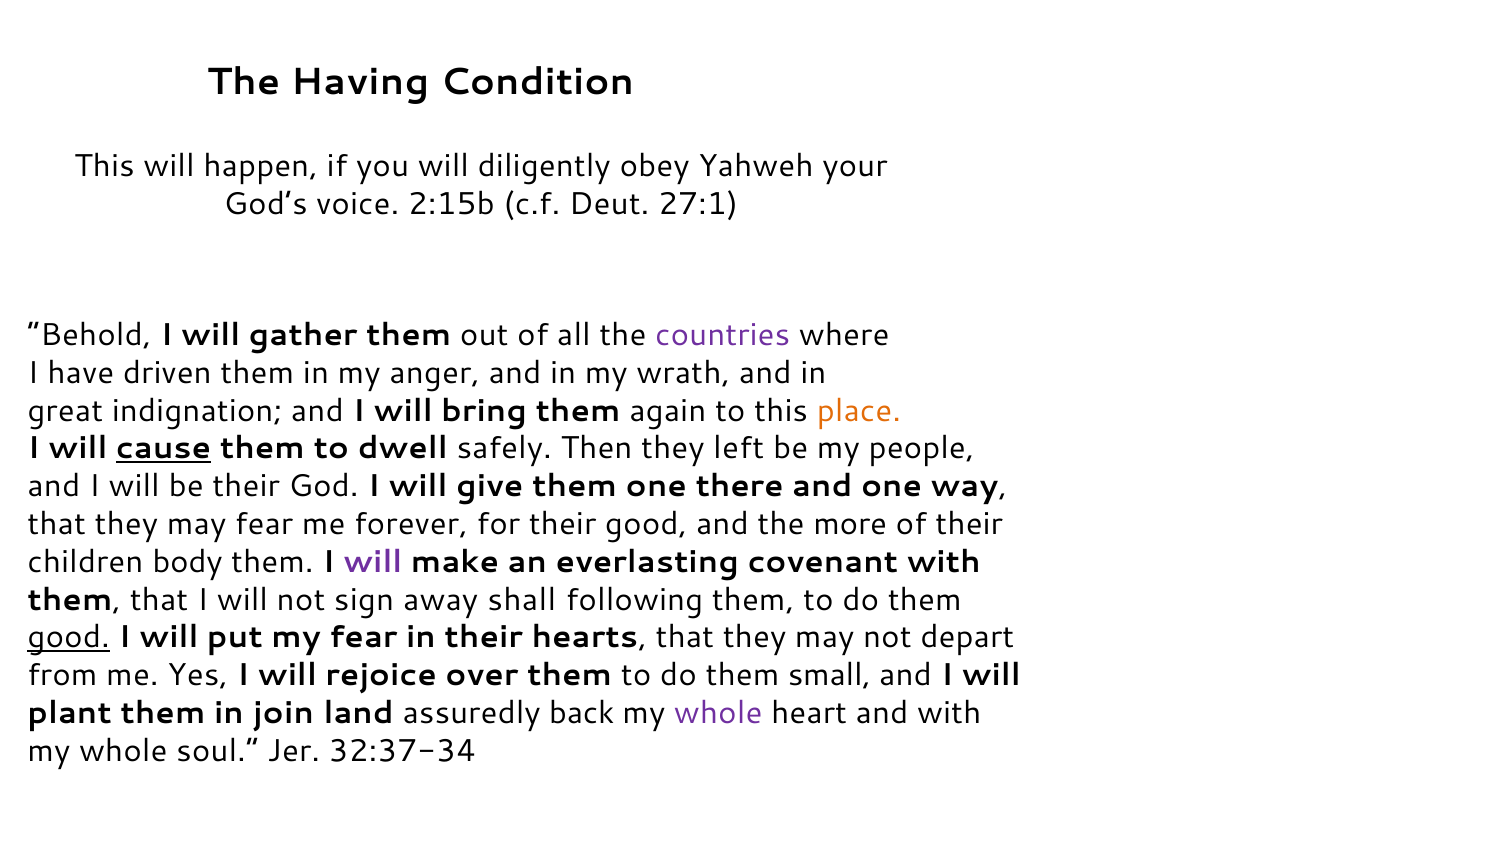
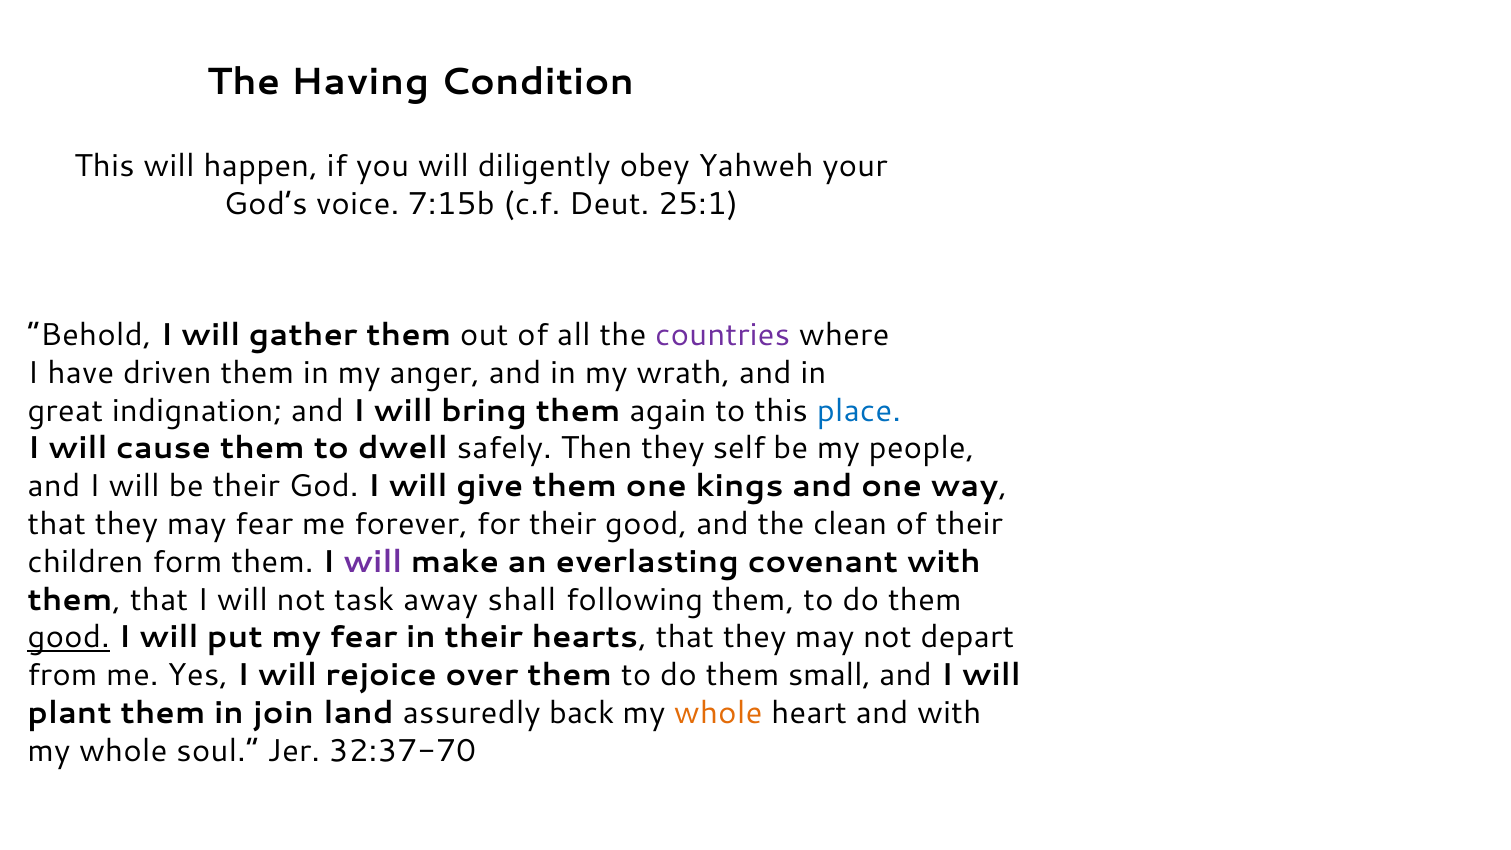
2:15b: 2:15b -> 7:15b
27:1: 27:1 -> 25:1
place colour: orange -> blue
cause underline: present -> none
left: left -> self
there: there -> kings
more: more -> clean
body: body -> form
sign: sign -> task
whole at (718, 713) colour: purple -> orange
32:37-34: 32:37-34 -> 32:37-70
